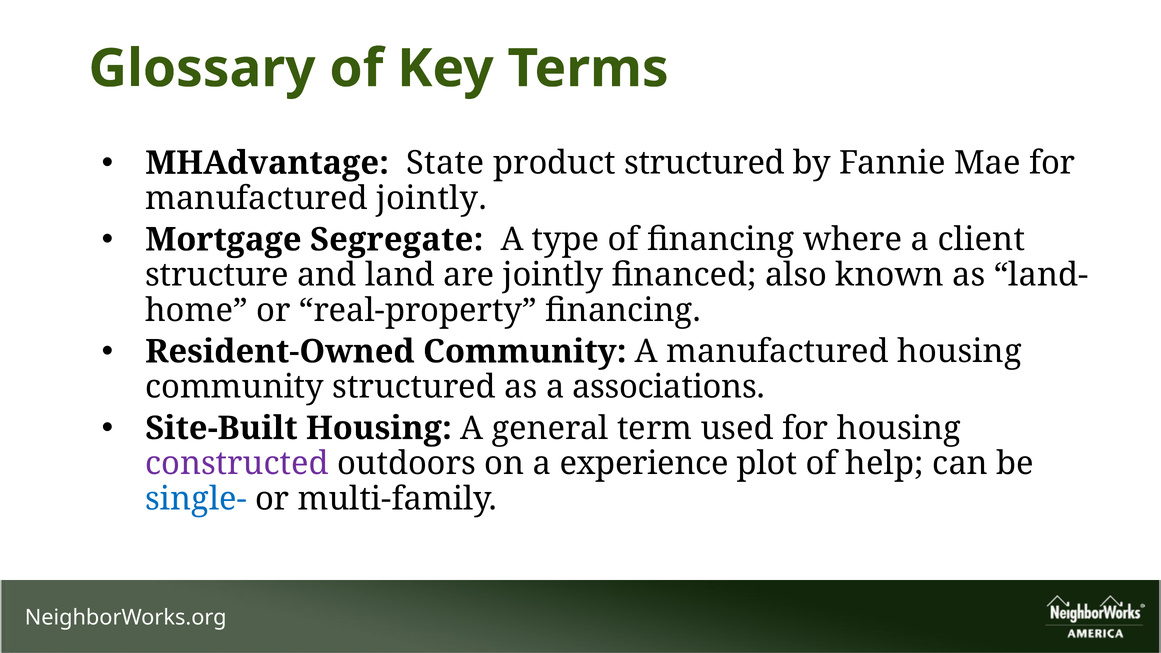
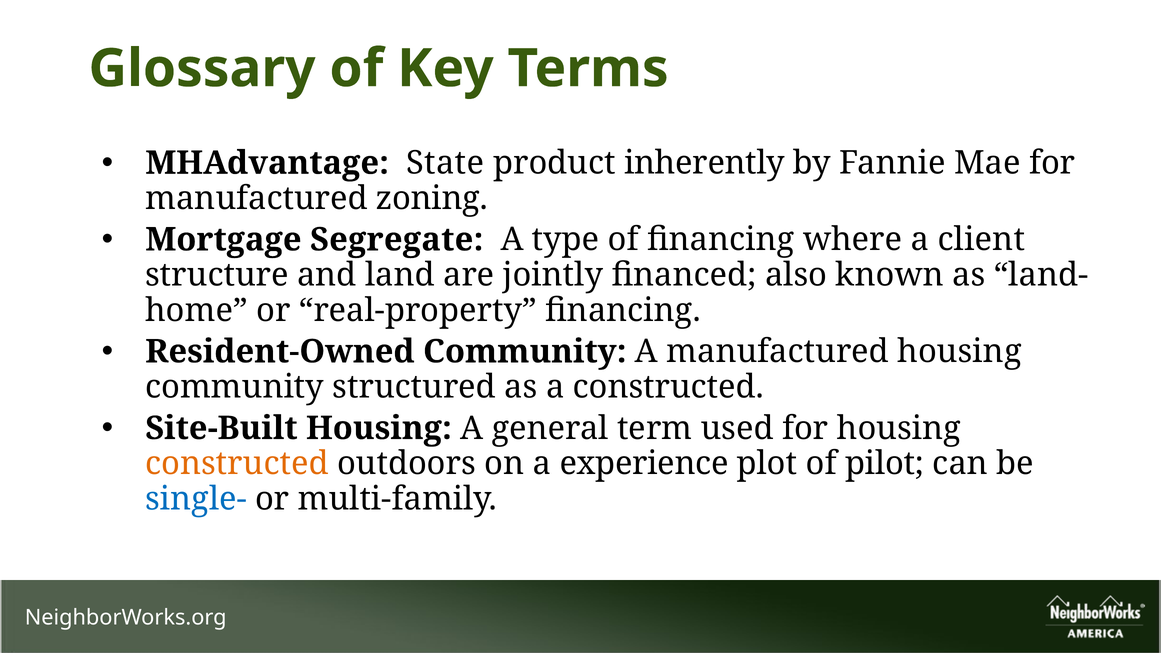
product structured: structured -> inherently
manufactured jointly: jointly -> zoning
a associations: associations -> constructed
constructed at (237, 464) colour: purple -> orange
help: help -> pilot
